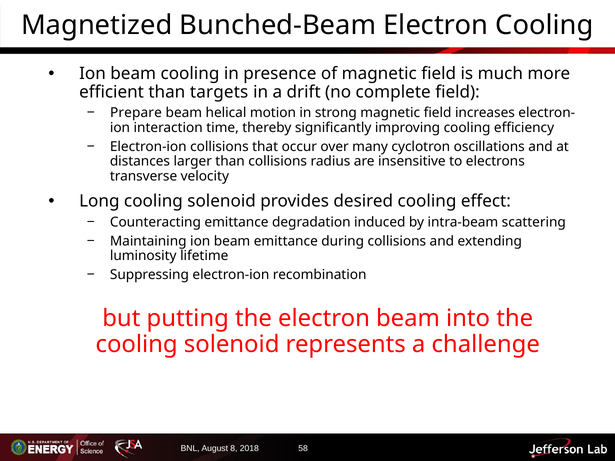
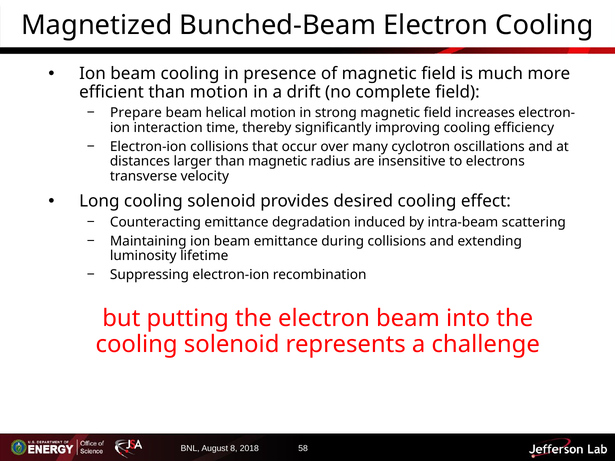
than targets: targets -> motion
than collisions: collisions -> magnetic
